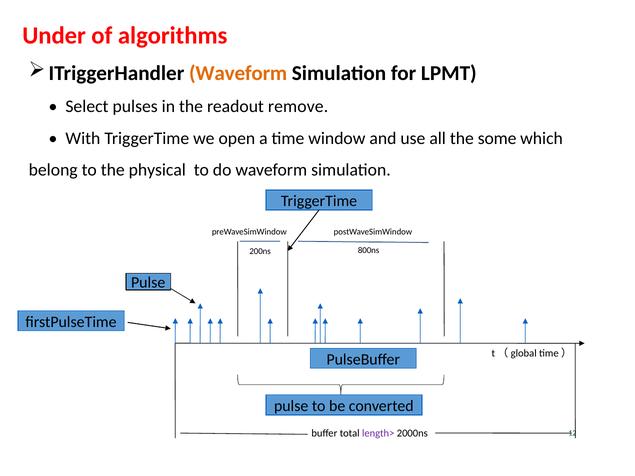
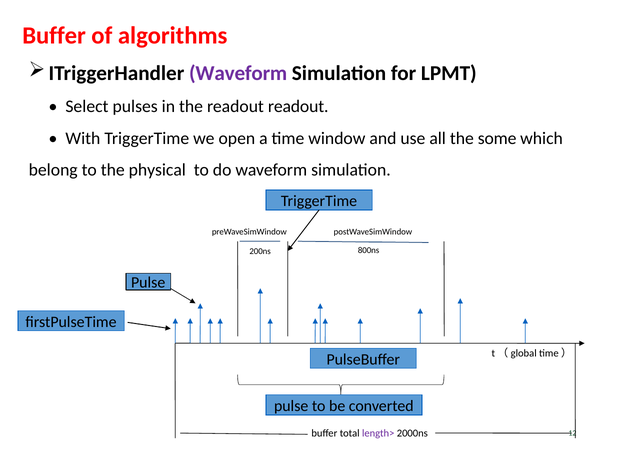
Under at (54, 35): Under -> Buffer
Waveform at (238, 73) colour: orange -> purple
readout remove: remove -> readout
